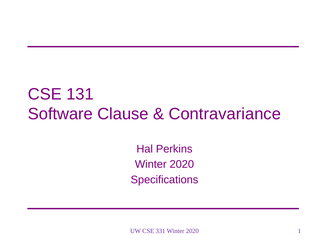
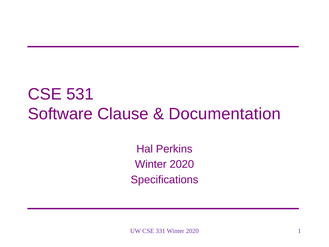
131: 131 -> 531
Contravariance: Contravariance -> Documentation
